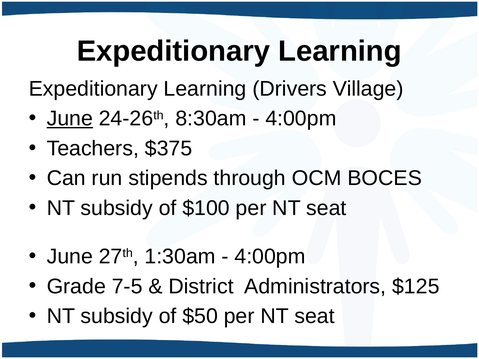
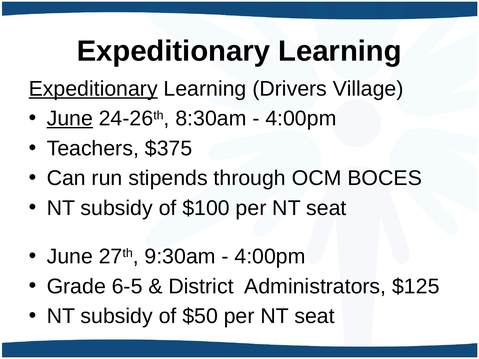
Expeditionary at (93, 89) underline: none -> present
1:30am: 1:30am -> 9:30am
7-5: 7-5 -> 6-5
